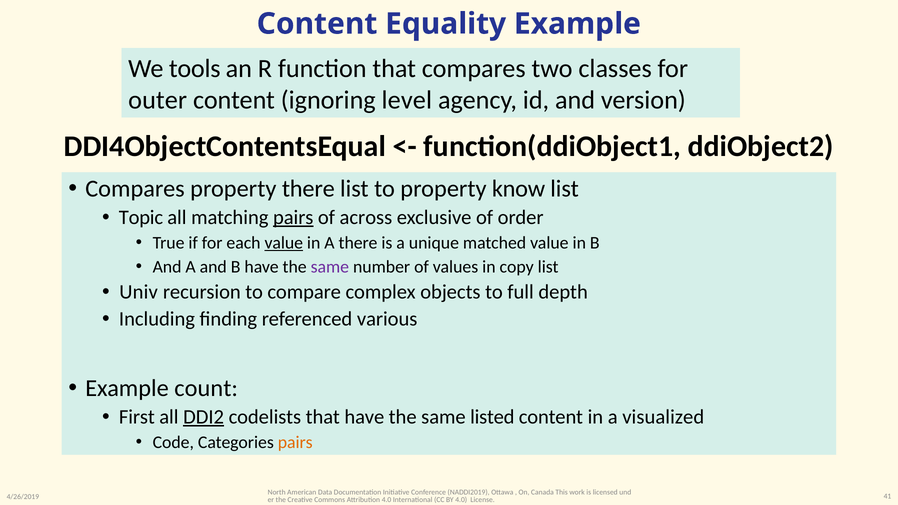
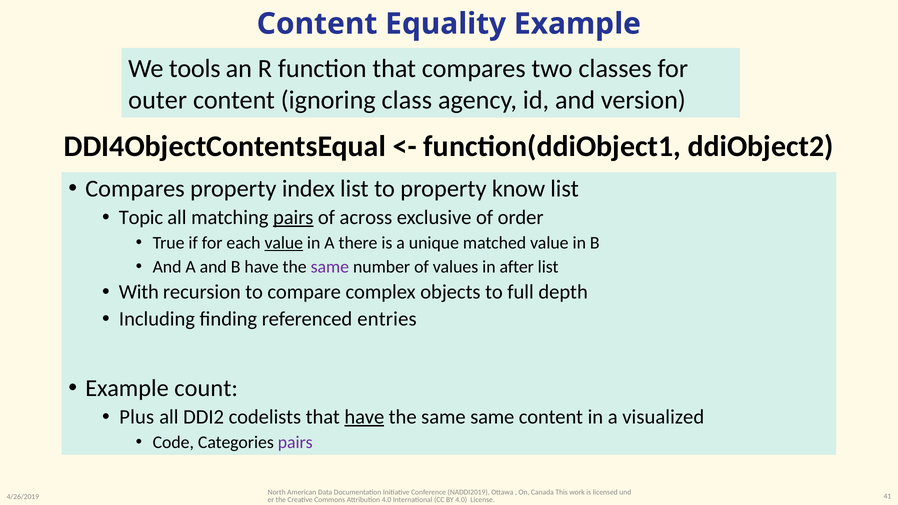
level: level -> class
property there: there -> index
copy: copy -> after
Univ: Univ -> With
various: various -> entries
First: First -> Plus
DDI2 underline: present -> none
have at (364, 417) underline: none -> present
same listed: listed -> same
pairs at (295, 442) colour: orange -> purple
